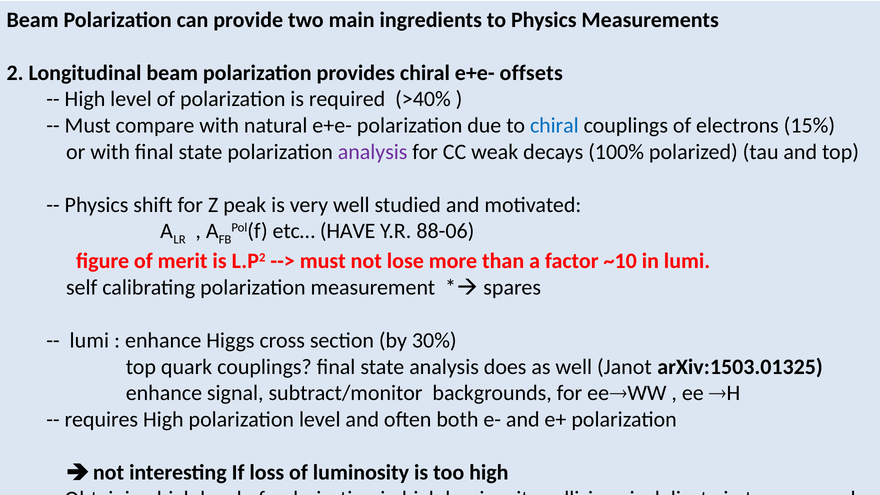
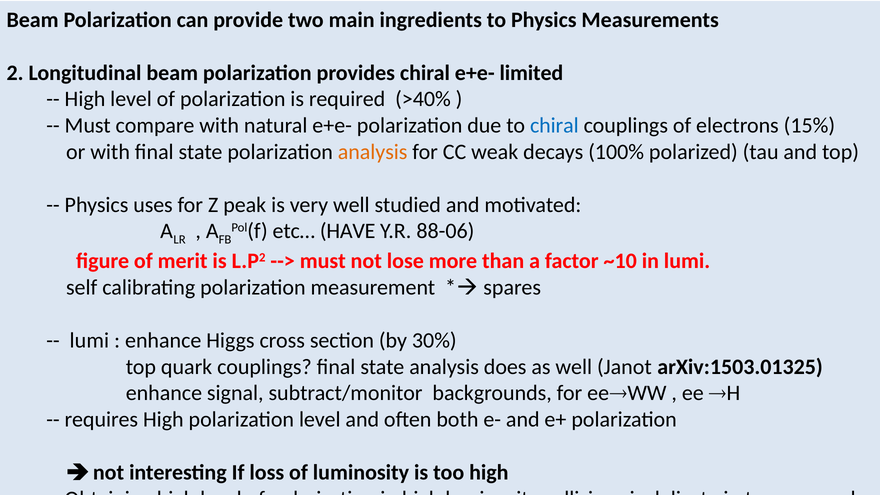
offsets: offsets -> limited
analysis at (373, 152) colour: purple -> orange
shift: shift -> uses
